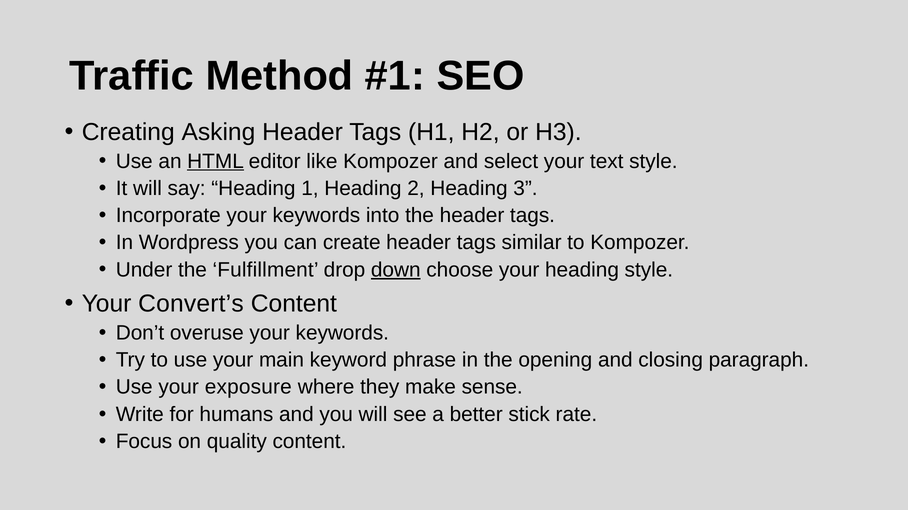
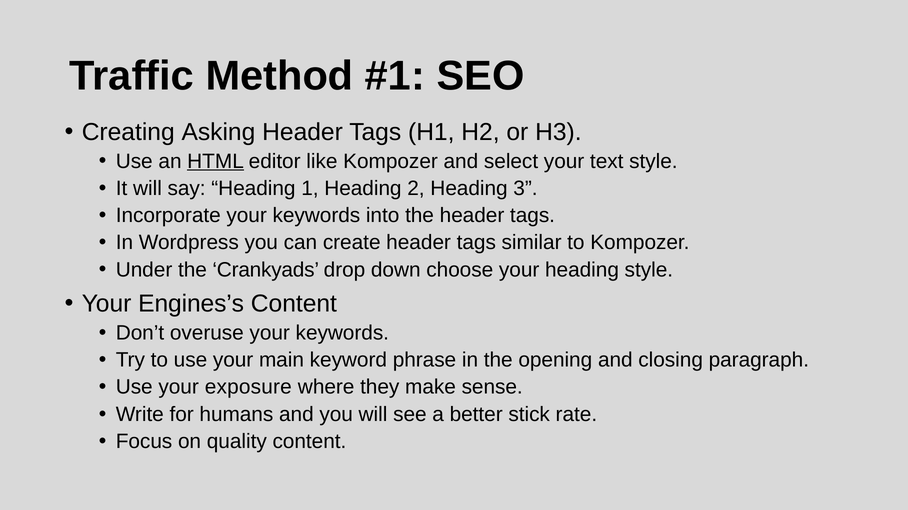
Fulfillment: Fulfillment -> Crankyads
down underline: present -> none
Convert’s: Convert’s -> Engines’s
